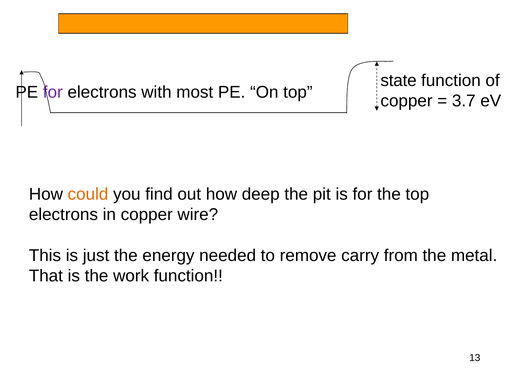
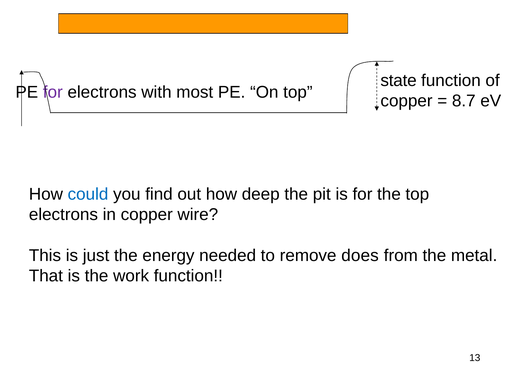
3.7: 3.7 -> 8.7
could colour: orange -> blue
carry: carry -> does
